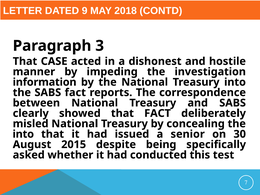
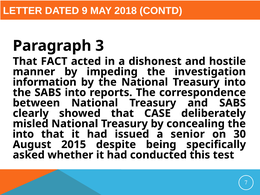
CASE: CASE -> FACT
SABS fact: fact -> into
that FACT: FACT -> CASE
